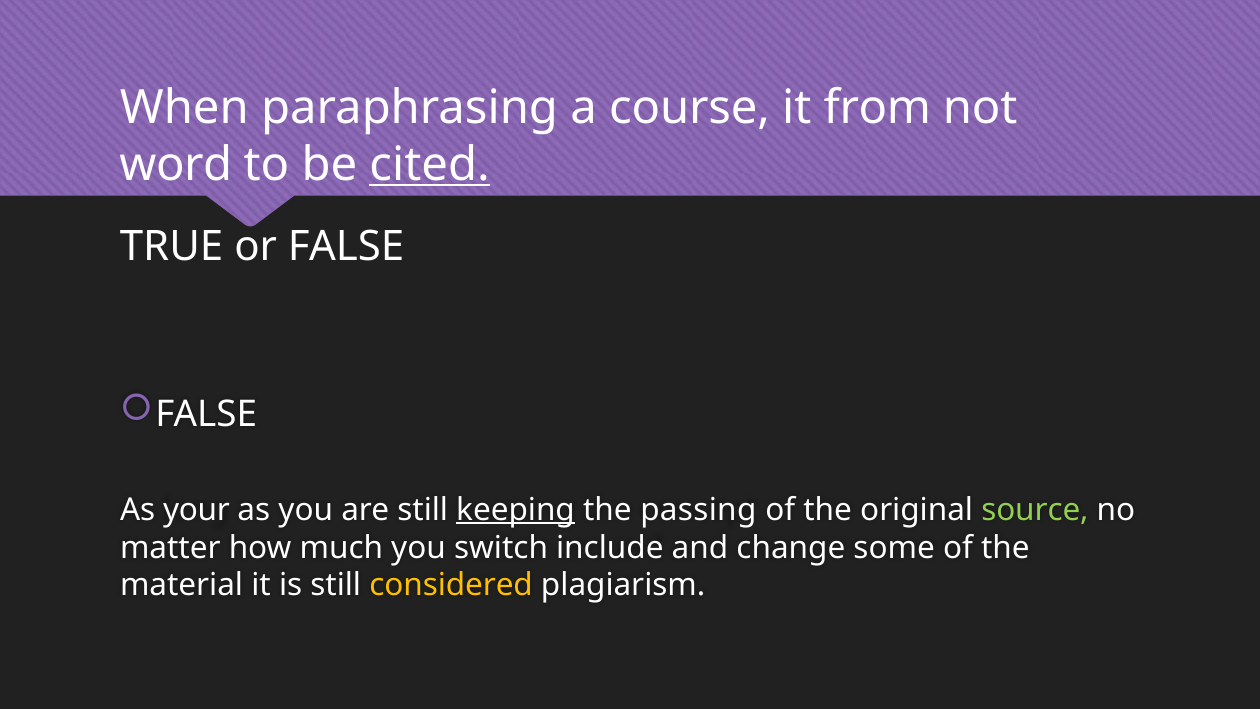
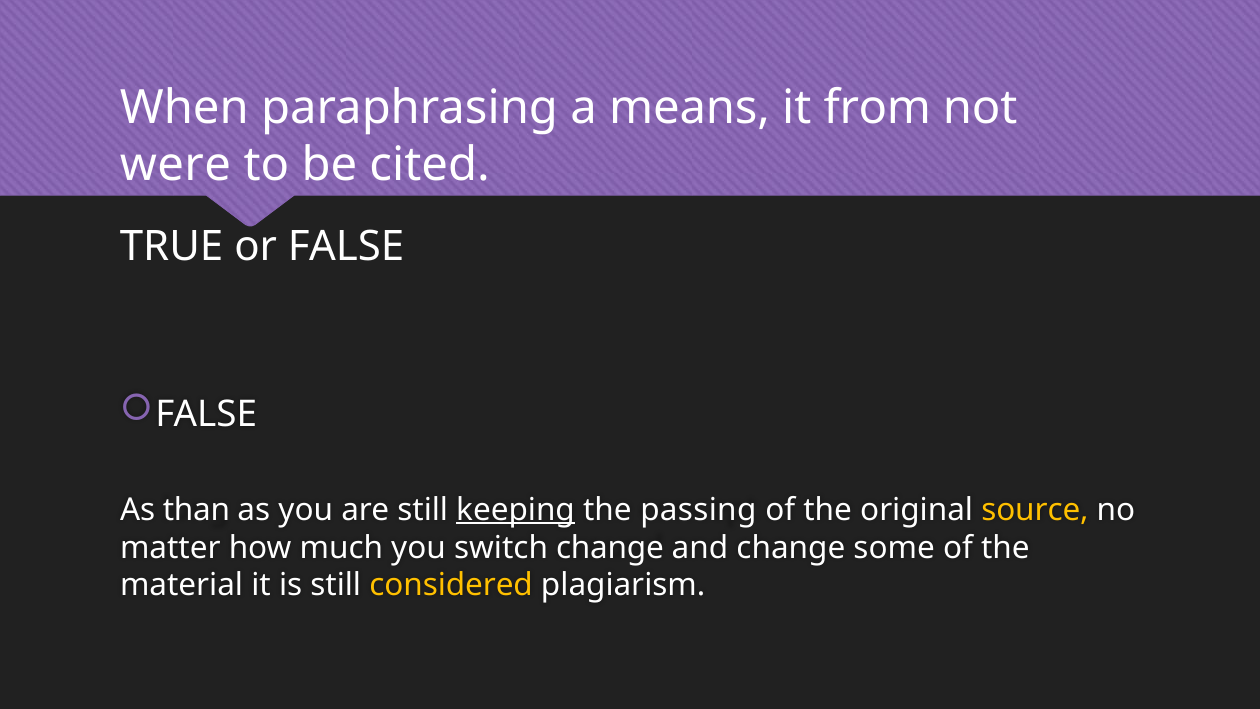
course: course -> means
word: word -> were
cited underline: present -> none
your: your -> than
source colour: light green -> yellow
switch include: include -> change
